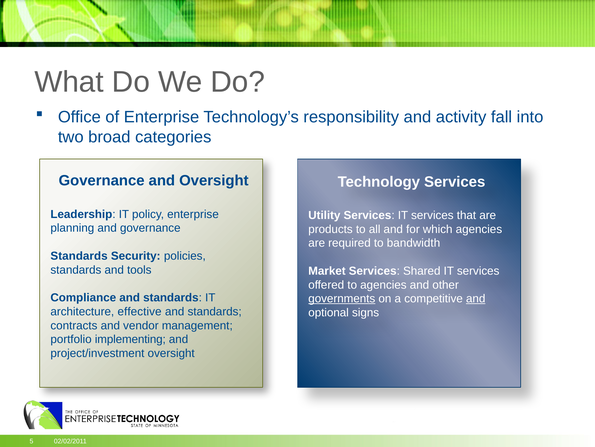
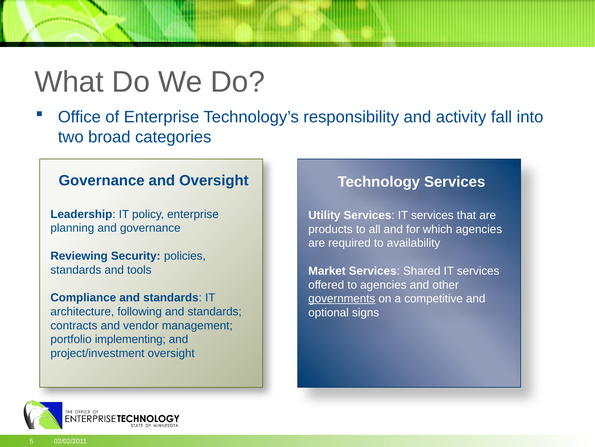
bandwidth: bandwidth -> availability
Standards at (79, 256): Standards -> Reviewing
and at (476, 298) underline: present -> none
effective: effective -> following
